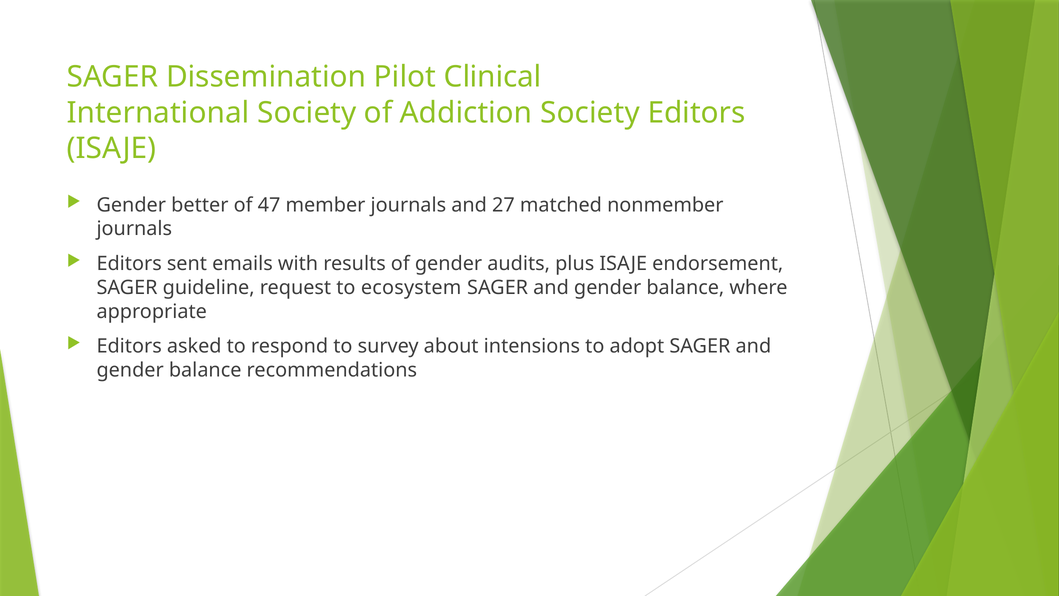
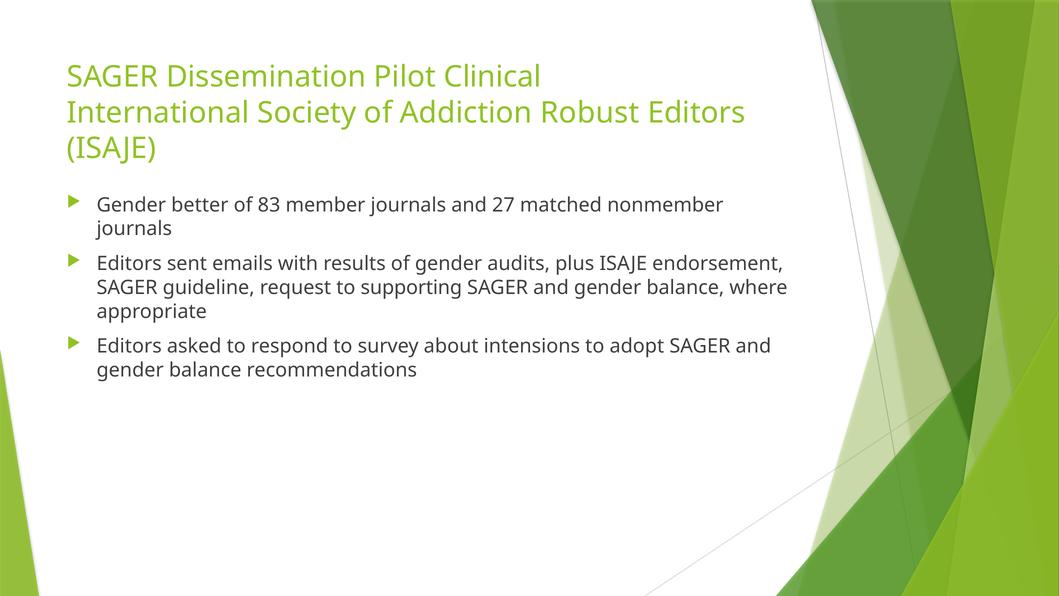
Addiction Society: Society -> Robust
47: 47 -> 83
ecosystem: ecosystem -> supporting
